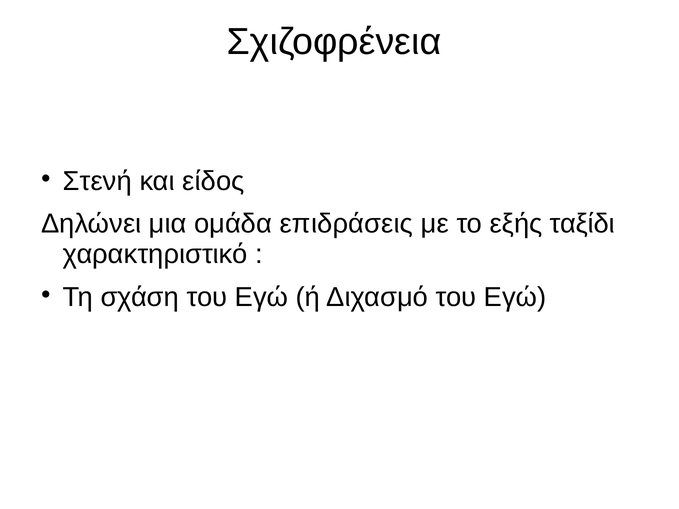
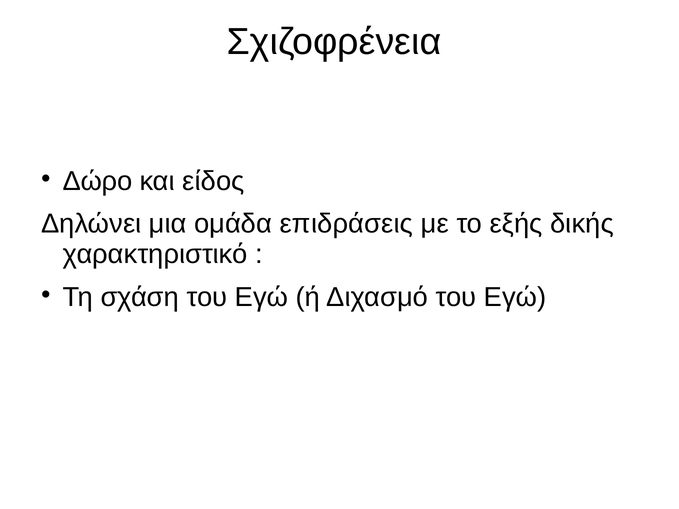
Στενή: Στενή -> Δώρο
ταξίδι: ταξίδι -> δικής
